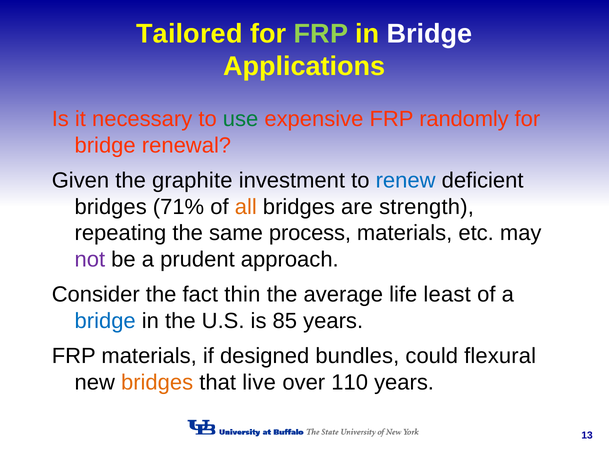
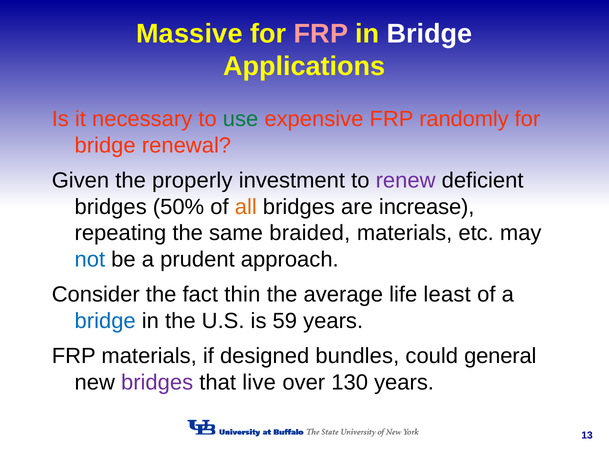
Tailored: Tailored -> Massive
FRP at (321, 34) colour: light green -> pink
graphite: graphite -> properly
renew colour: blue -> purple
71%: 71% -> 50%
strength: strength -> increase
process: process -> braided
not colour: purple -> blue
85: 85 -> 59
flexural: flexural -> general
bridges at (157, 383) colour: orange -> purple
110: 110 -> 130
